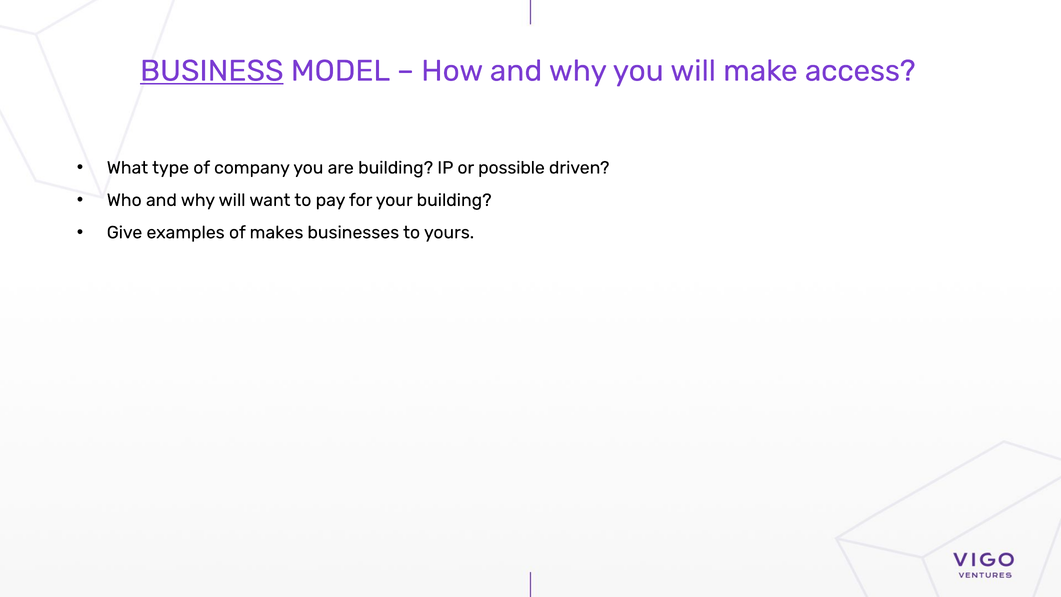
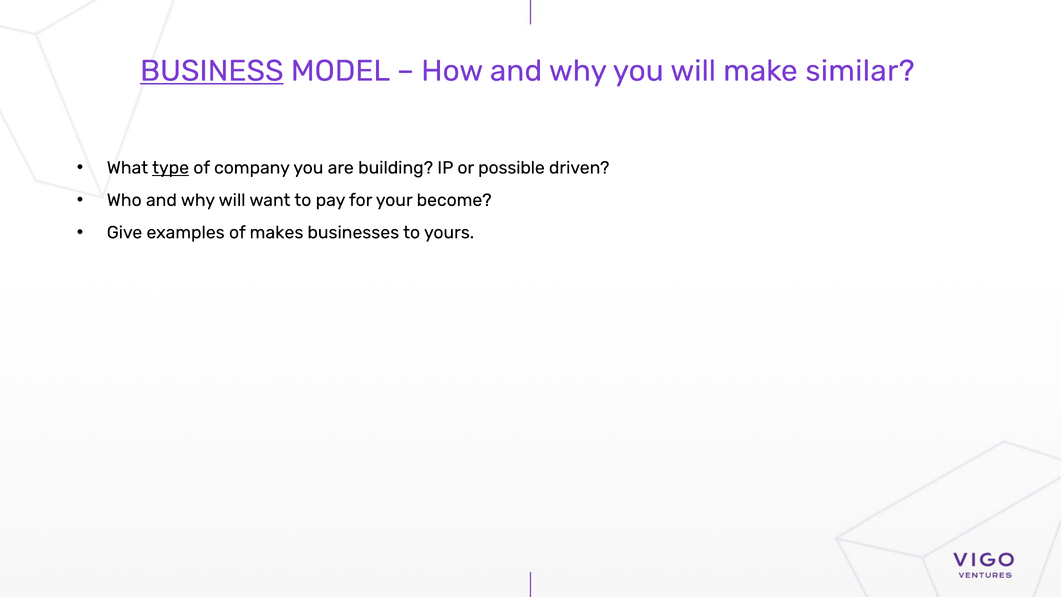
access: access -> similar
type underline: none -> present
your building: building -> become
